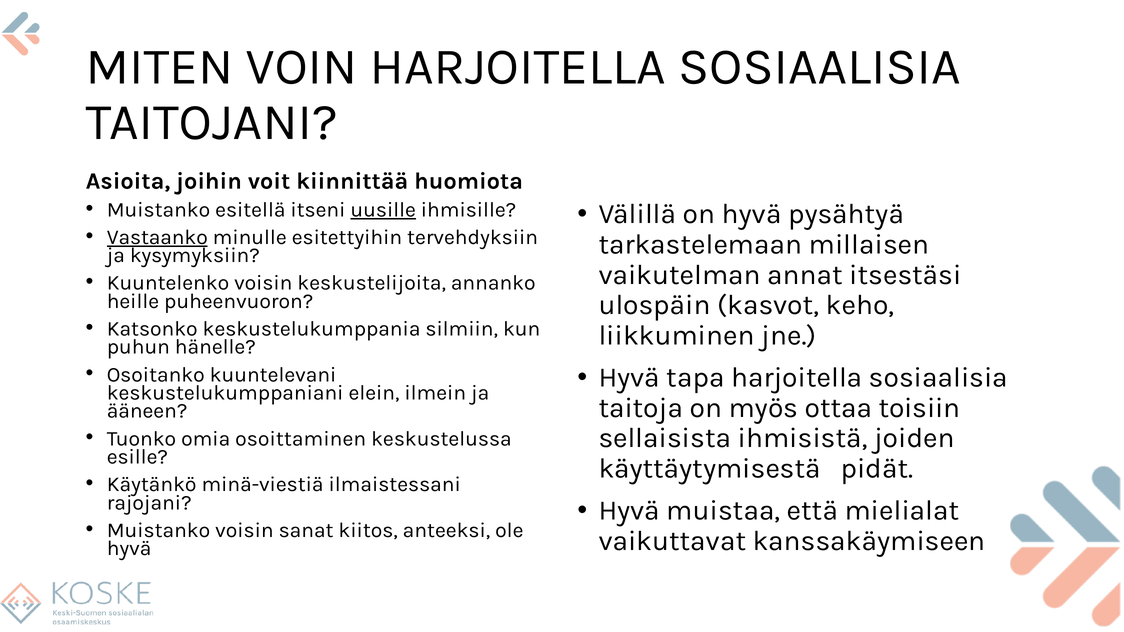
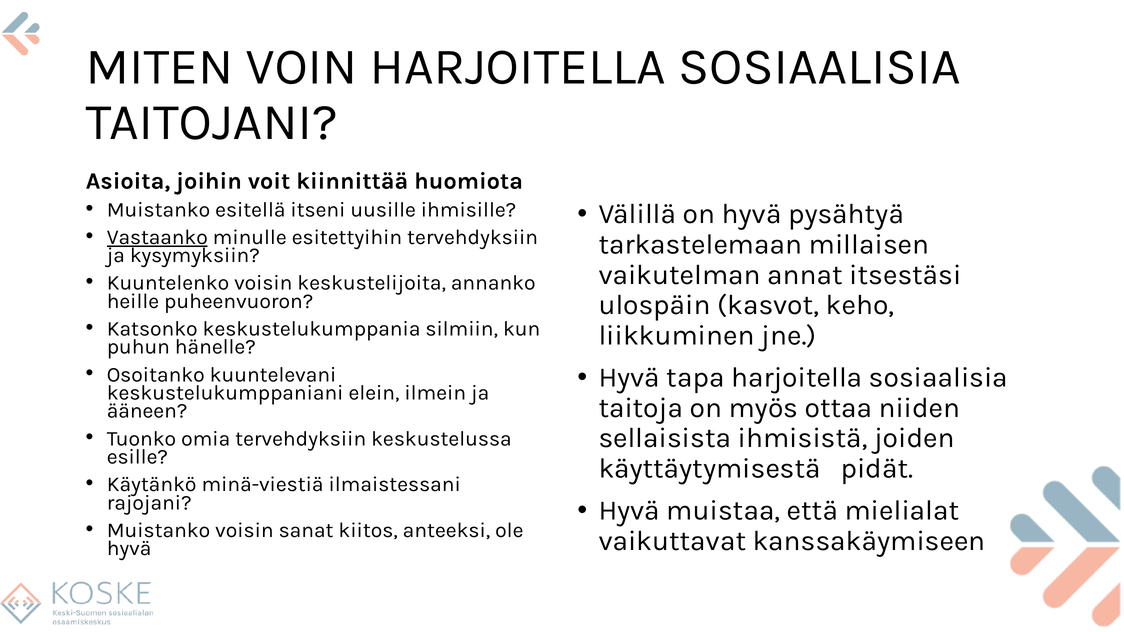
uusille underline: present -> none
toisiin: toisiin -> niiden
omia osoittaminen: osoittaminen -> tervehdyksiin
